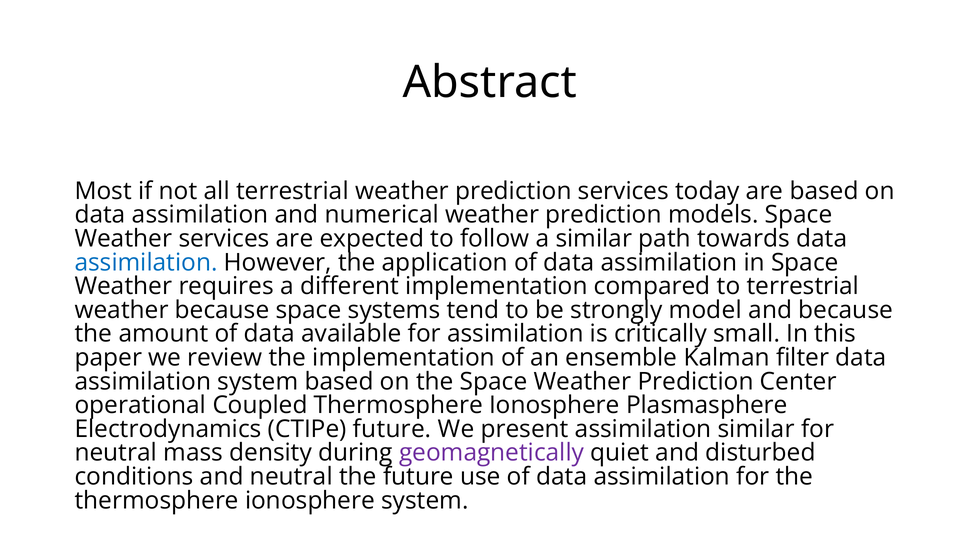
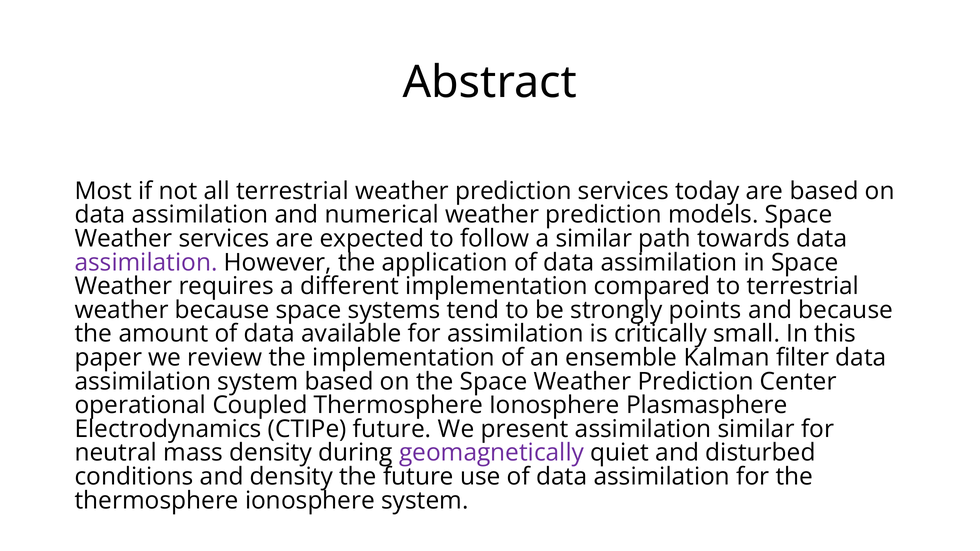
assimilation at (146, 263) colour: blue -> purple
model: model -> points
and neutral: neutral -> density
